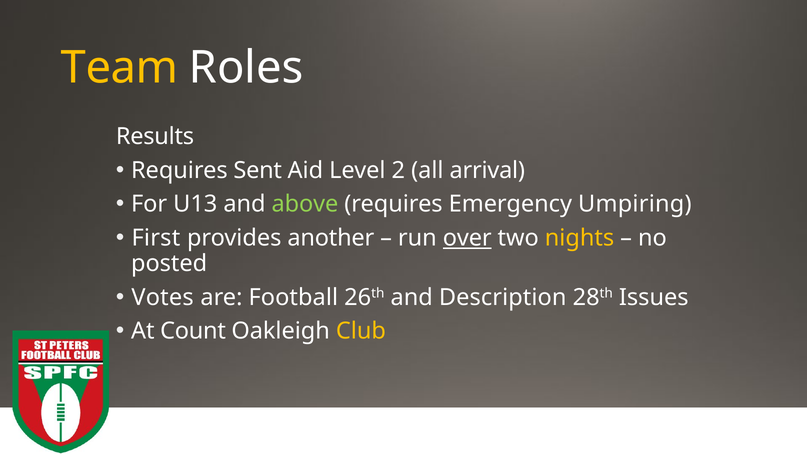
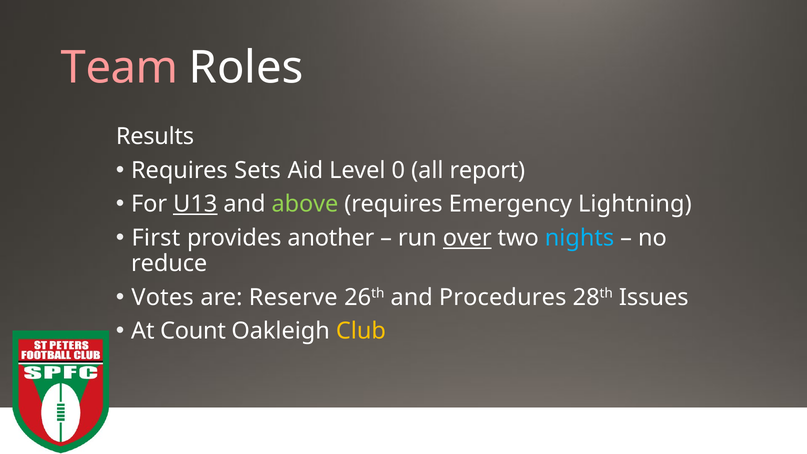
Team colour: yellow -> pink
Sent: Sent -> Sets
2: 2 -> 0
arrival: arrival -> report
U13 underline: none -> present
Umpiring: Umpiring -> Lightning
nights colour: yellow -> light blue
posted: posted -> reduce
Football: Football -> Reserve
Description: Description -> Procedures
